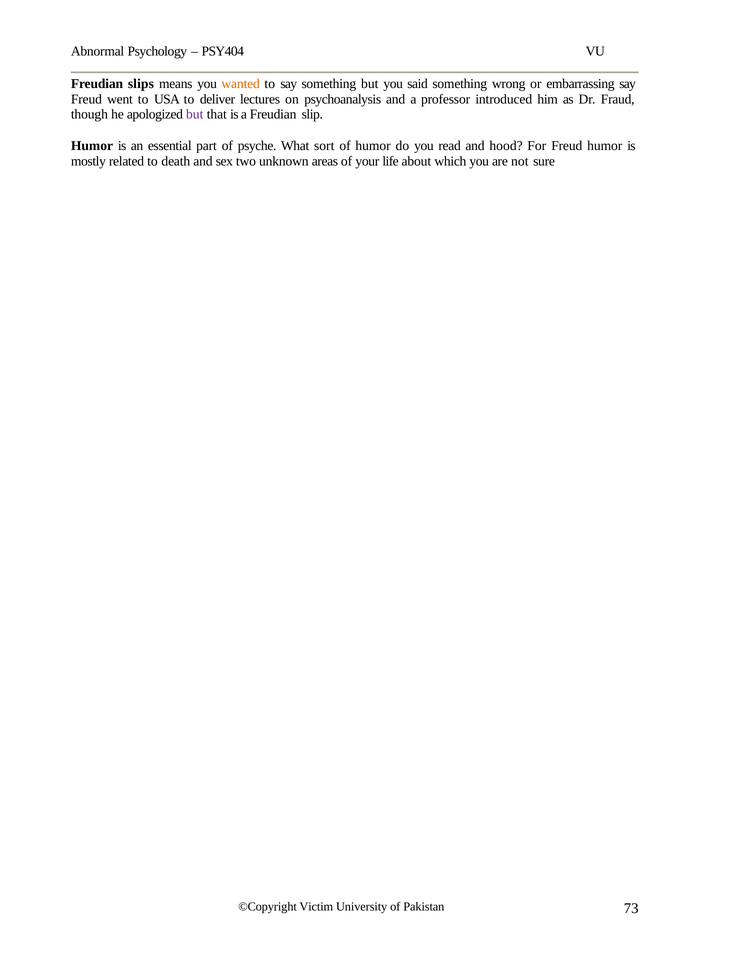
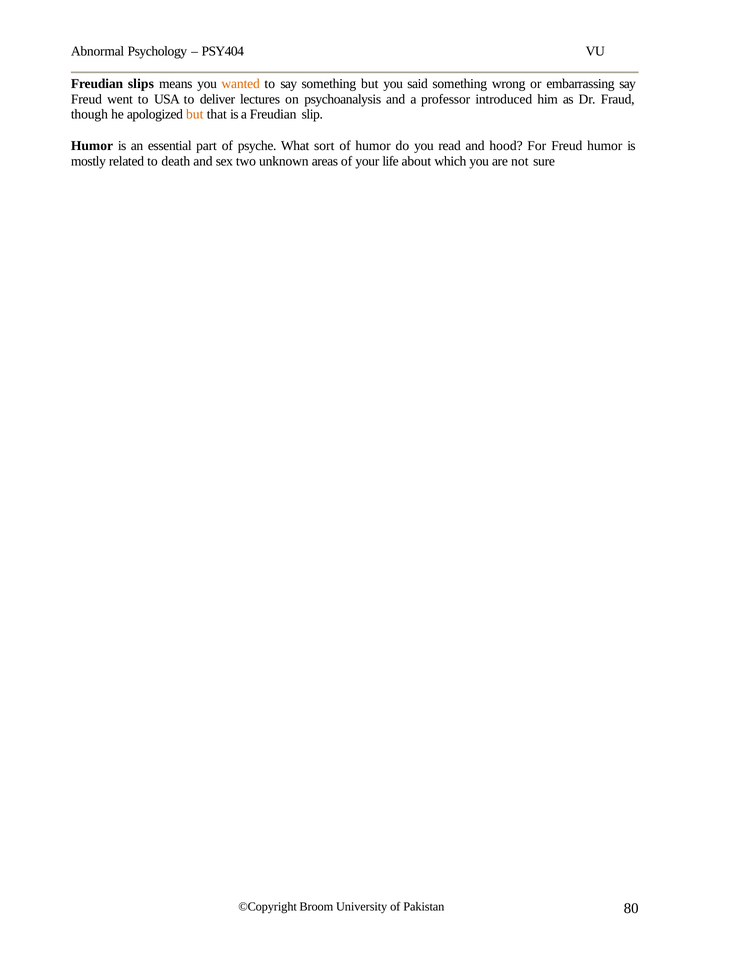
but at (195, 114) colour: purple -> orange
Victim: Victim -> Broom
73: 73 -> 80
